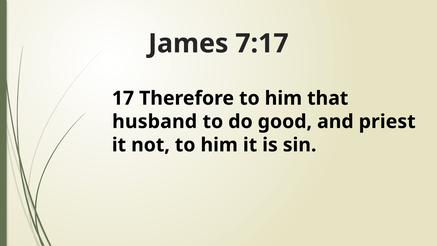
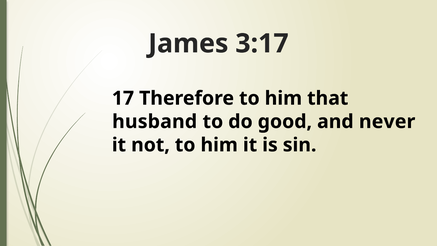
7:17: 7:17 -> 3:17
priest: priest -> never
